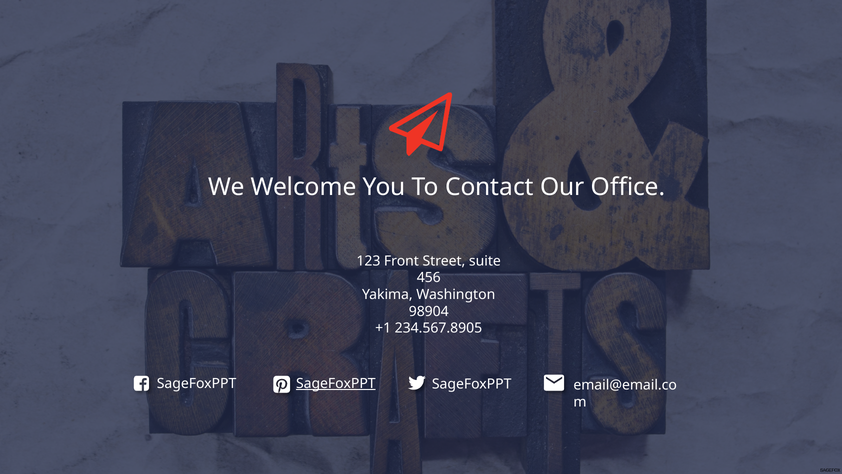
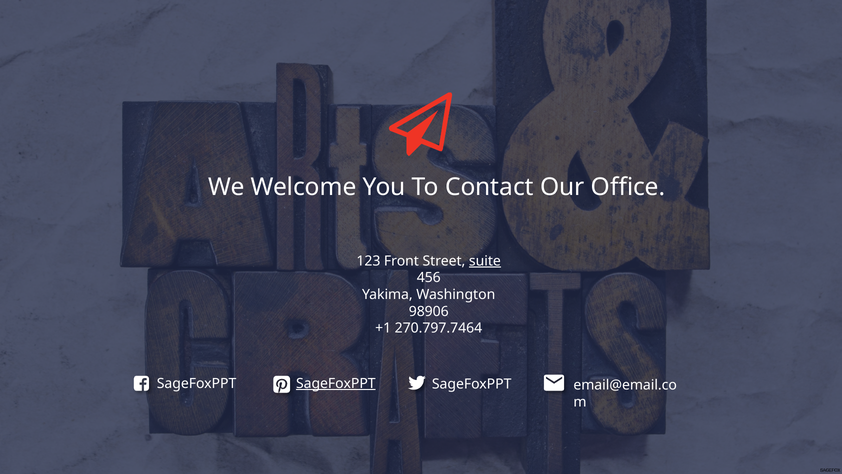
suite underline: none -> present
98904: 98904 -> 98906
234.567.8905: 234.567.8905 -> 270.797.7464
